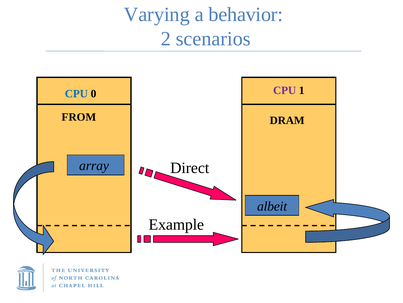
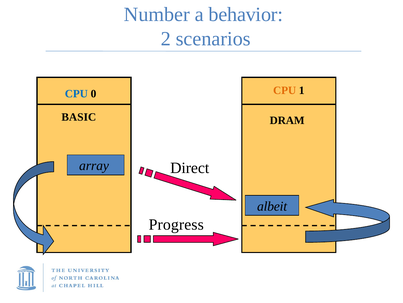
Varying: Varying -> Number
CPU at (285, 90) colour: purple -> orange
FROM: FROM -> BASIC
Example: Example -> Progress
